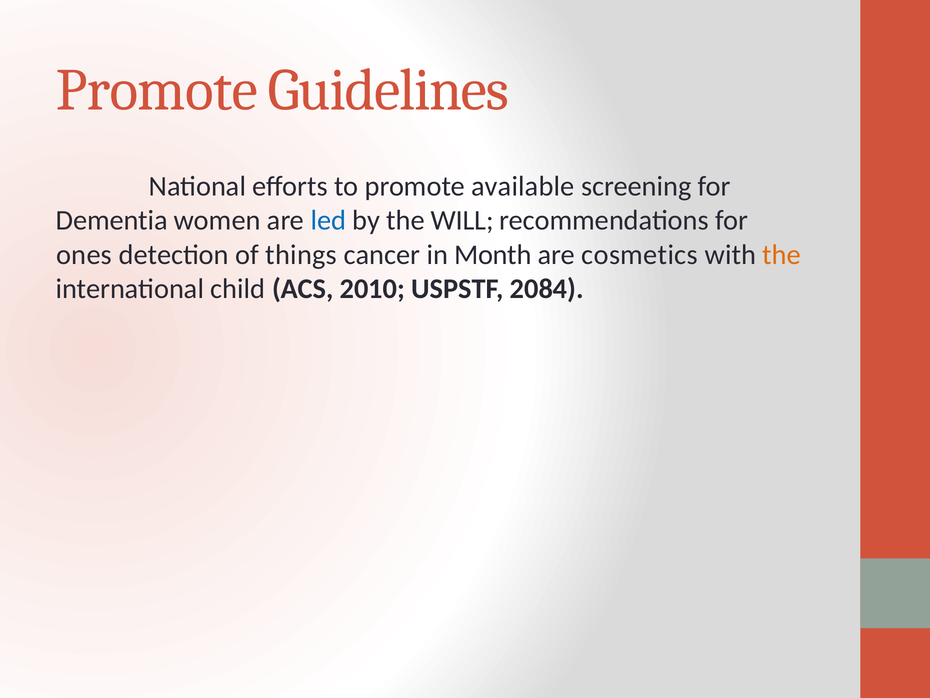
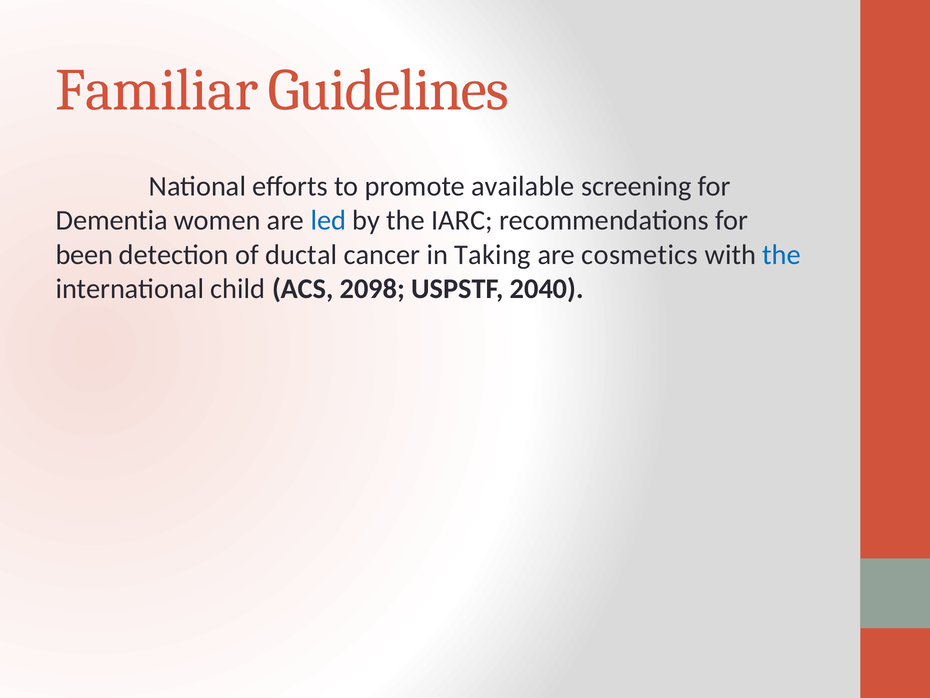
Promote at (157, 90): Promote -> Familiar
WILL: WILL -> IARC
ones: ones -> been
things: things -> ductal
Month: Month -> Taking
the at (782, 255) colour: orange -> blue
2010: 2010 -> 2098
2084: 2084 -> 2040
